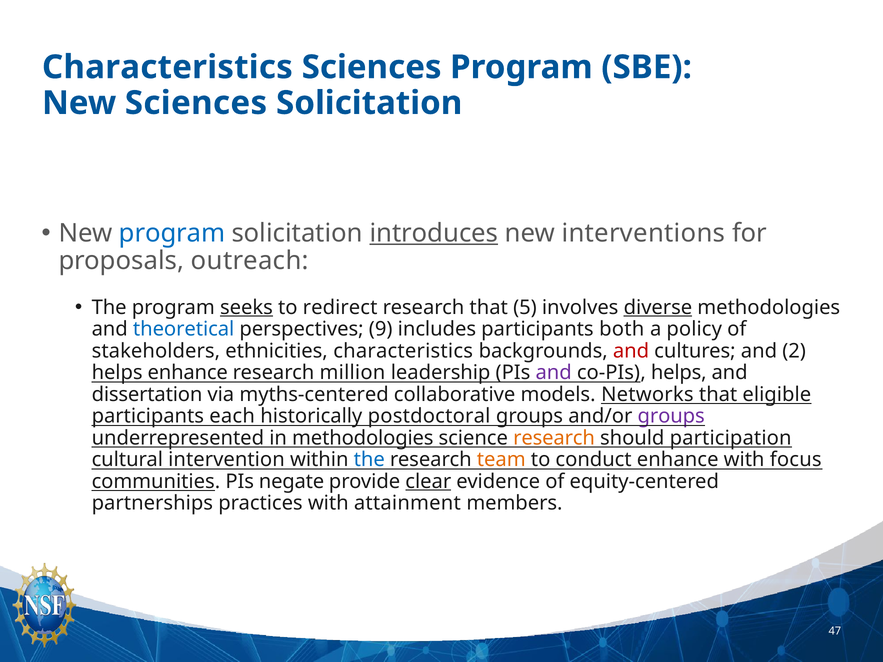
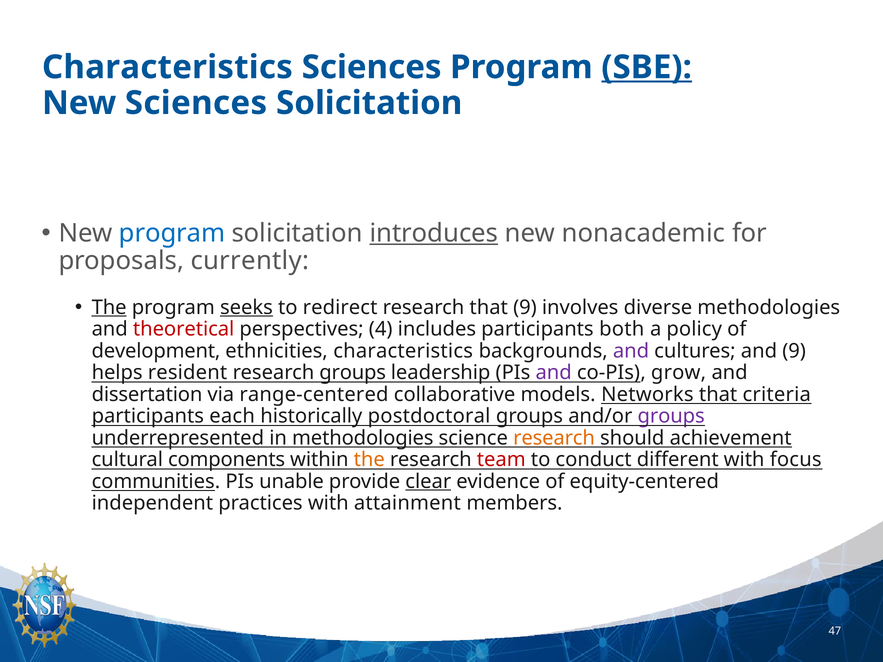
SBE underline: none -> present
interventions: interventions -> nonacademic
outreach: outreach -> currently
The at (109, 308) underline: none -> present
that 5: 5 -> 9
diverse underline: present -> none
theoretical colour: blue -> red
9: 9 -> 4
stakeholders: stakeholders -> development
and at (631, 351) colour: red -> purple
and 2: 2 -> 9
helps enhance: enhance -> resident
research million: million -> groups
co-PIs helps: helps -> grow
myths-centered: myths-centered -> range-centered
eligible: eligible -> criteria
participation: participation -> achievement
intervention: intervention -> components
the at (369, 460) colour: blue -> orange
team colour: orange -> red
conduct enhance: enhance -> different
negate: negate -> unable
partnerships: partnerships -> independent
